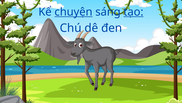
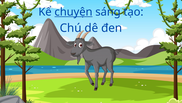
tạo underline: present -> none
